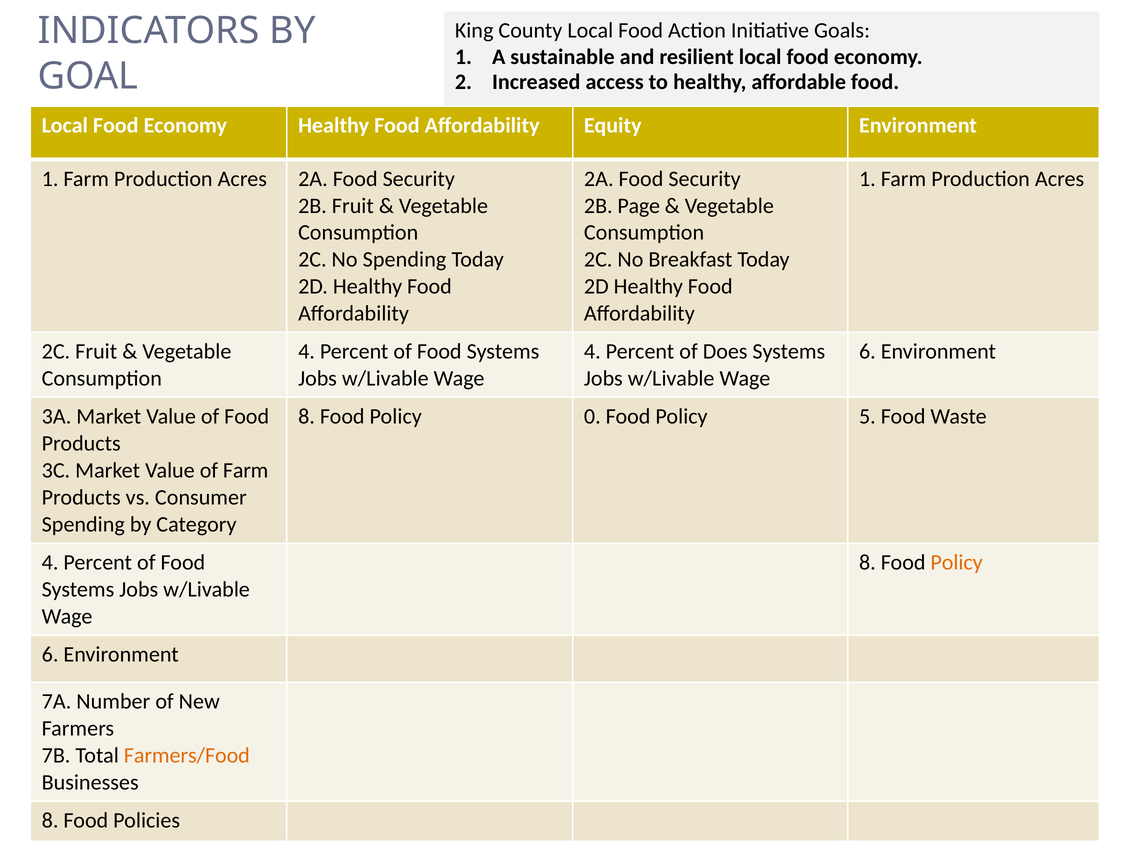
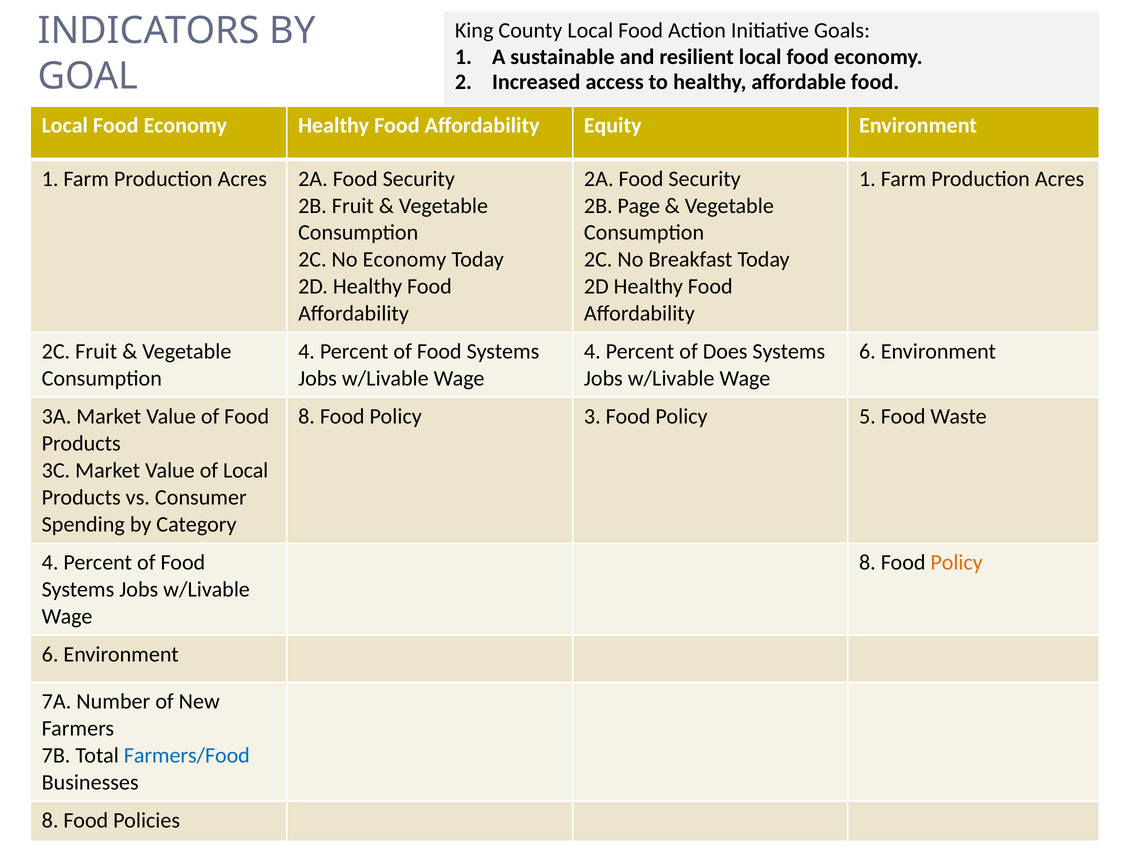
No Spending: Spending -> Economy
0: 0 -> 3
of Farm: Farm -> Local
Farmers/Food colour: orange -> blue
